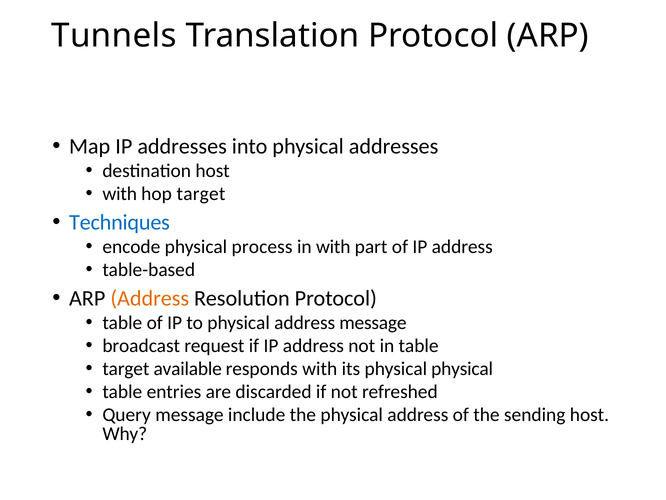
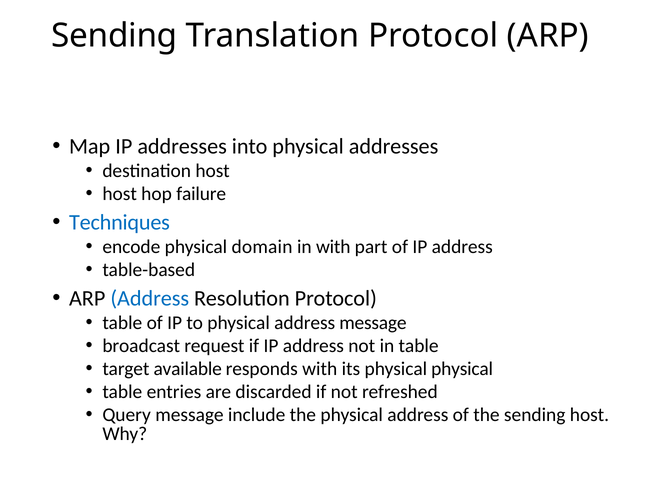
Tunnels at (114, 36): Tunnels -> Sending
with at (120, 194): with -> host
hop target: target -> failure
process: process -> domain
Address at (150, 298) colour: orange -> blue
